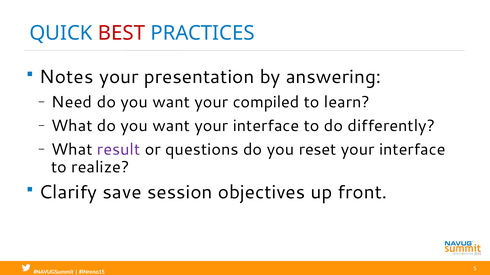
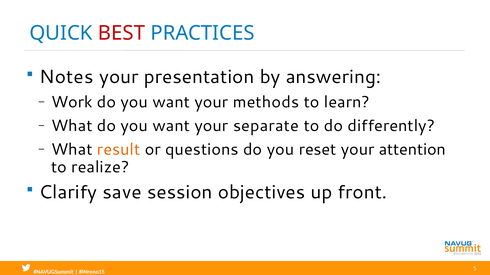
Need: Need -> Work
compiled: compiled -> methods
want your interface: interface -> separate
result colour: purple -> orange
interface at (412, 150): interface -> attention
